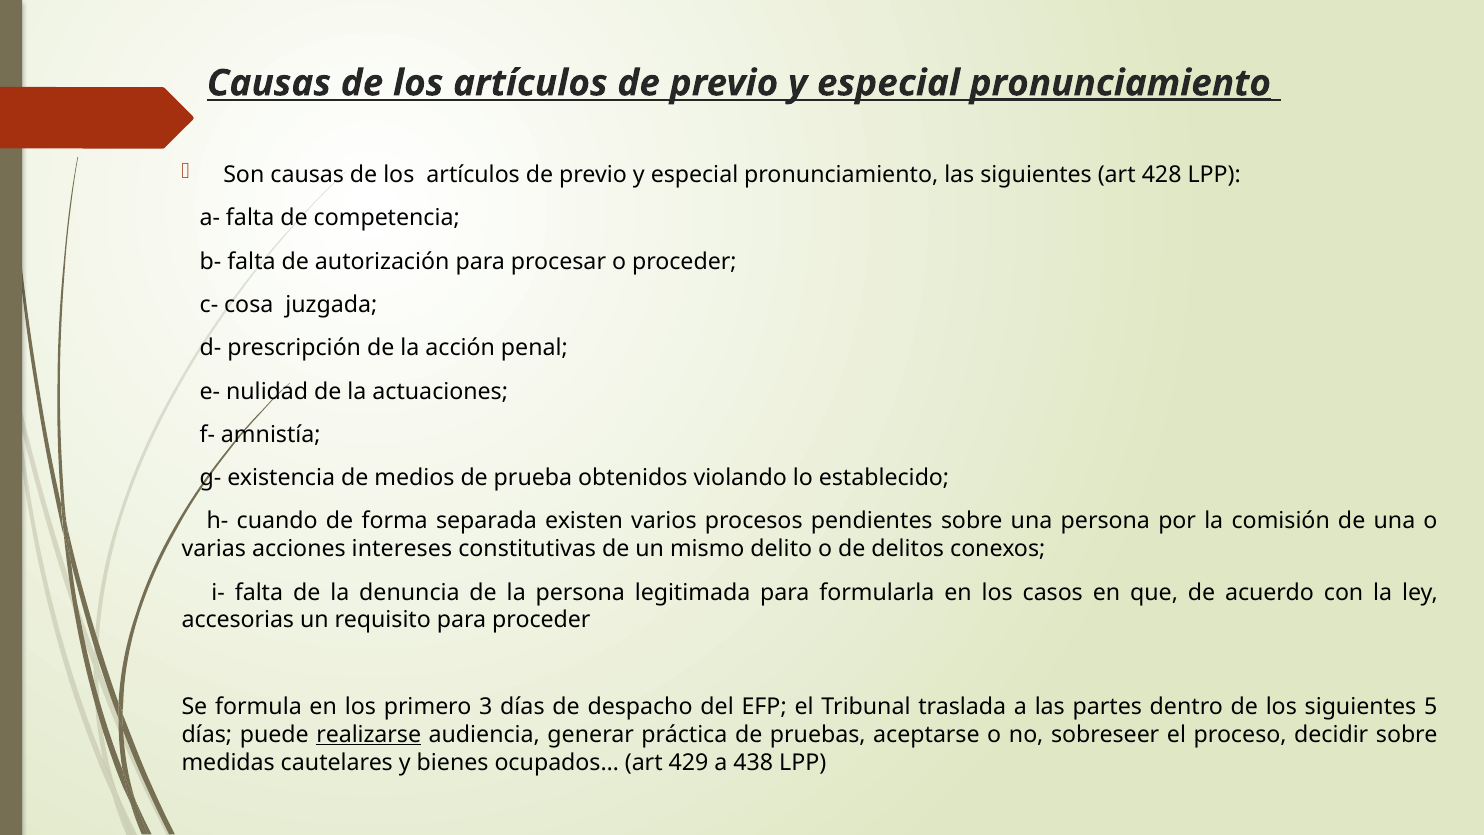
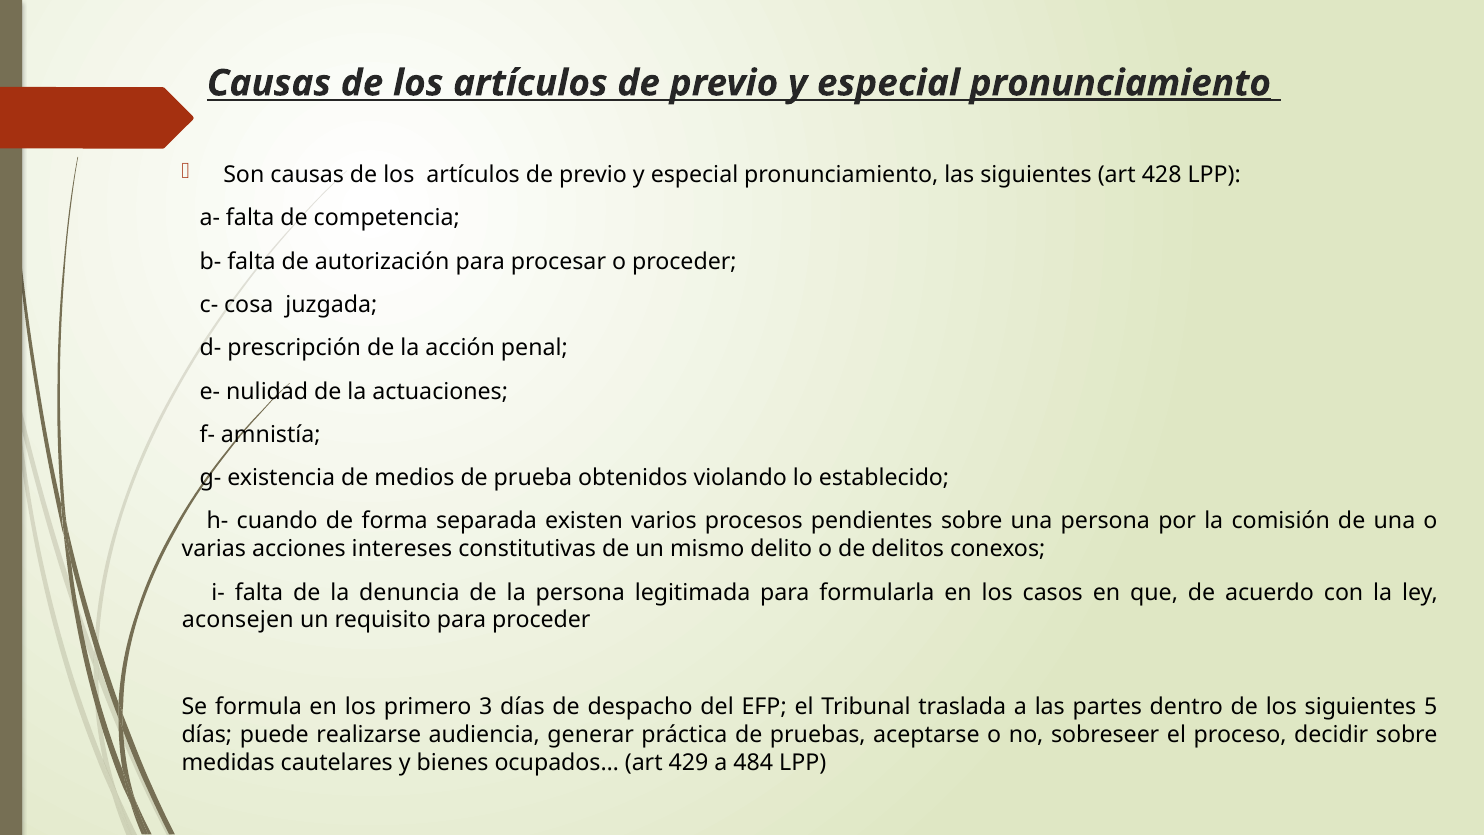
accesorias: accesorias -> aconsejen
realizarse underline: present -> none
438: 438 -> 484
